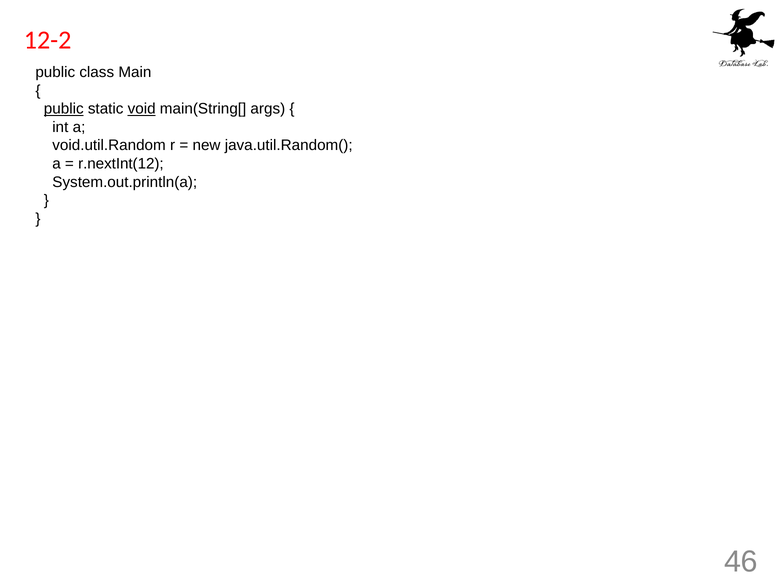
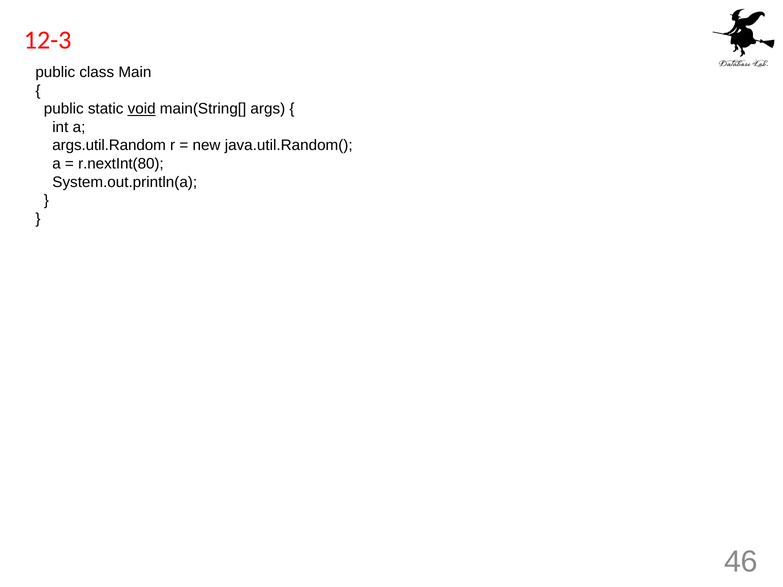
12-2: 12-2 -> 12-3
public at (64, 109) underline: present -> none
void.util.Random: void.util.Random -> args.util.Random
r.nextInt(12: r.nextInt(12 -> r.nextInt(80
